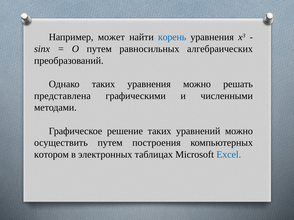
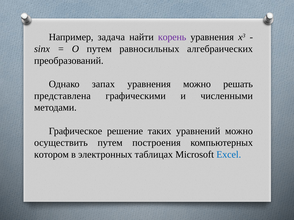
может: может -> задача
корень colour: blue -> purple
Однако таких: таких -> запах
